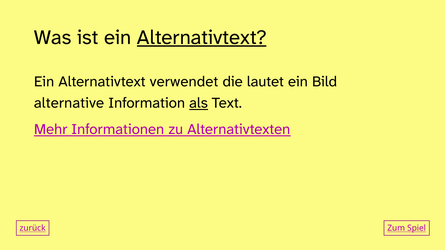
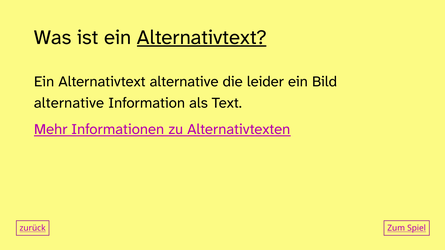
Alternativtext verwendet: verwendet -> alternative
lautet: lautet -> leider
als underline: present -> none
